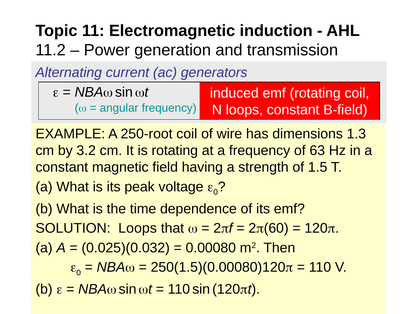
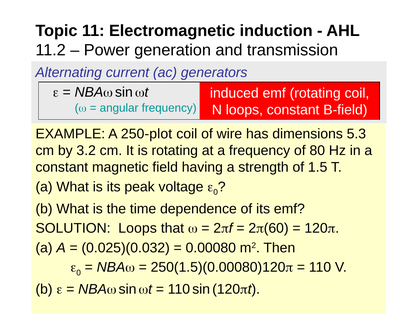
250-root: 250-root -> 250-plot
1.3: 1.3 -> 5.3
63: 63 -> 80
